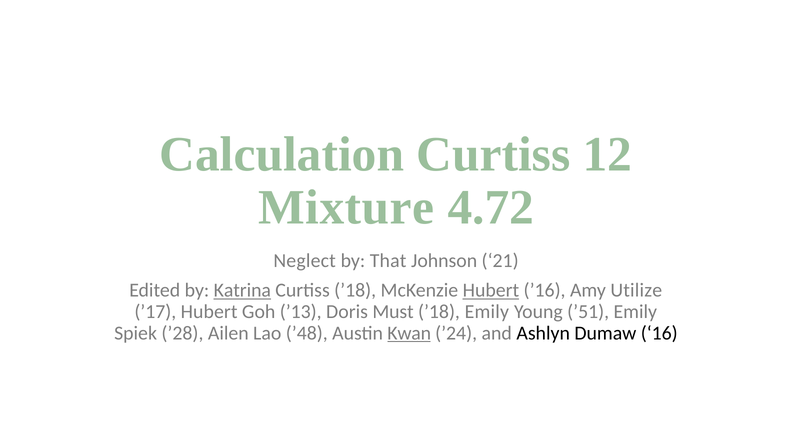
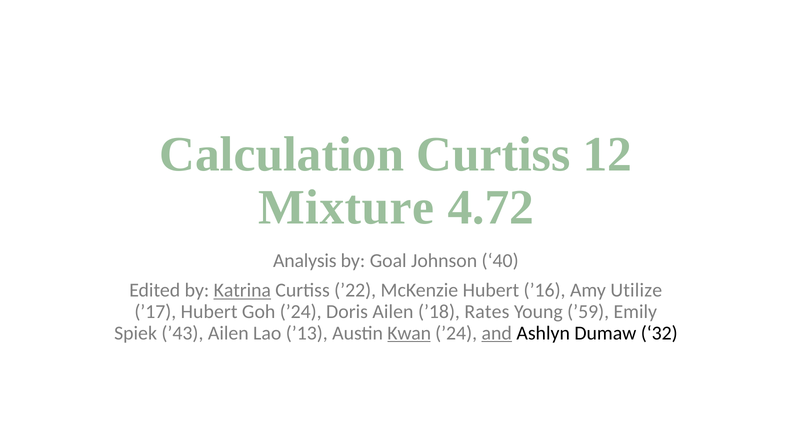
Neglect: Neglect -> Analysis
That: That -> Goal
21: 21 -> 40
Curtiss ’18: ’18 -> ’22
Hubert at (491, 291) underline: present -> none
Goh ’13: ’13 -> ’24
Doris Must: Must -> Ailen
’18 Emily: Emily -> Rates
’51: ’51 -> ’59
’28: ’28 -> ’43
’48: ’48 -> ’13
and underline: none -> present
16: 16 -> 32
